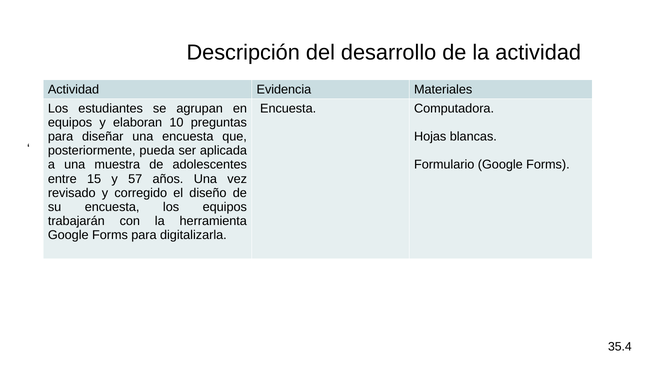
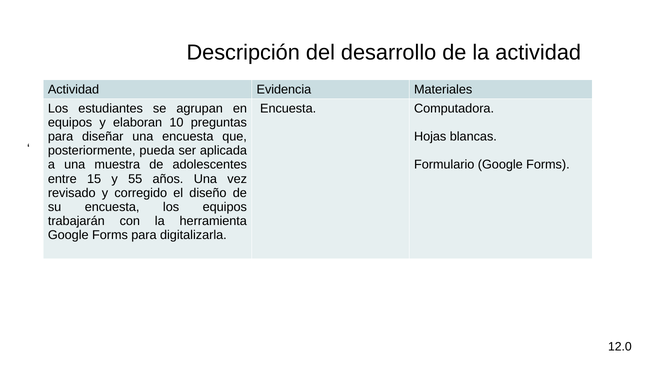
57: 57 -> 55
35.4: 35.4 -> 12.0
